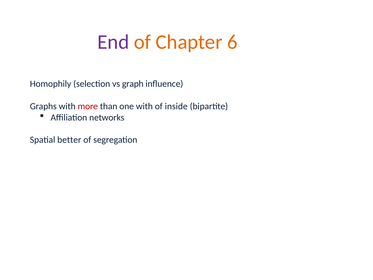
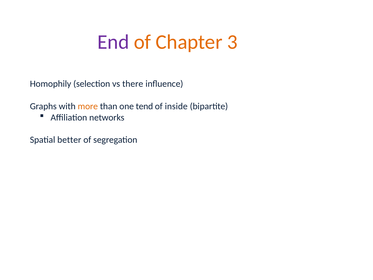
6: 6 -> 3
graph: graph -> there
more colour: red -> orange
one with: with -> tend
